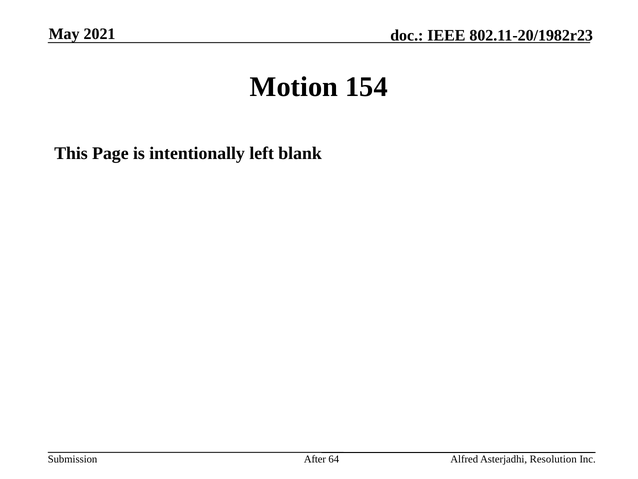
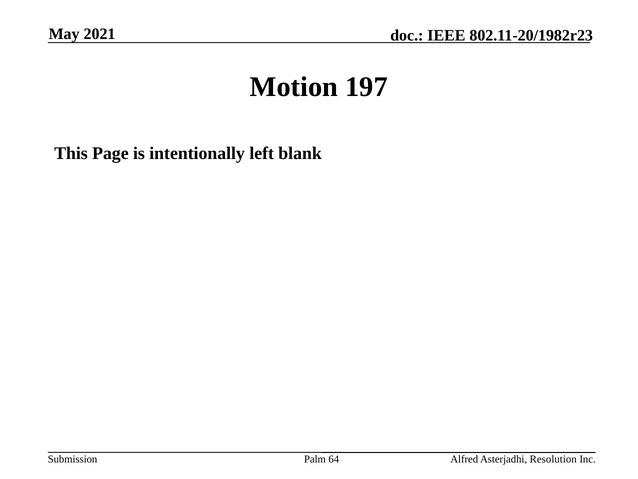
154: 154 -> 197
After: After -> Palm
